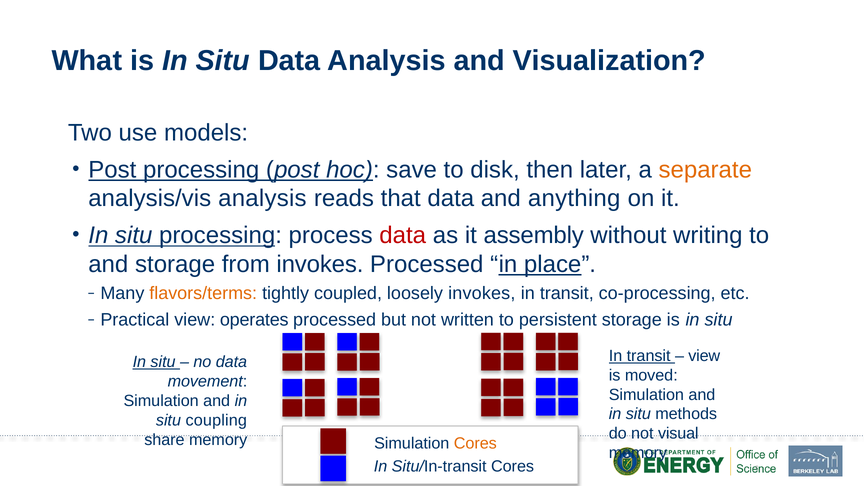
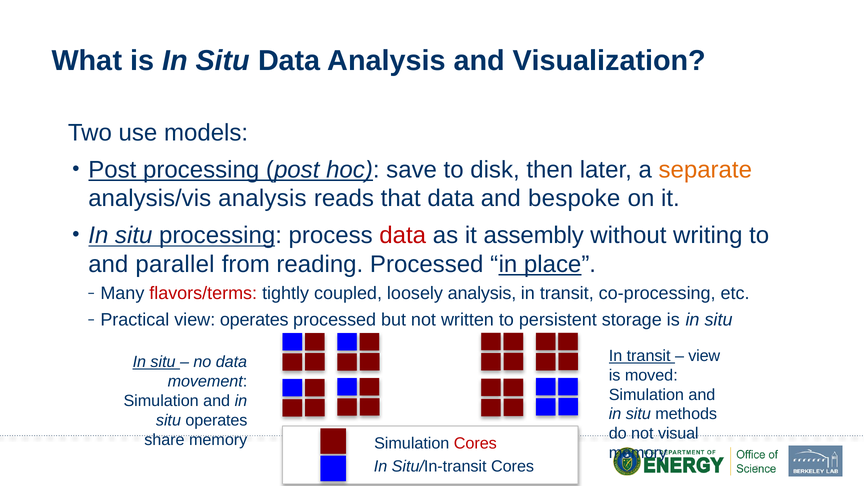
anything: anything -> bespoke
and storage: storage -> parallel
from invokes: invokes -> reading
flavors/terms colour: orange -> red
loosely invokes: invokes -> analysis
situ coupling: coupling -> operates
Cores at (475, 443) colour: orange -> red
